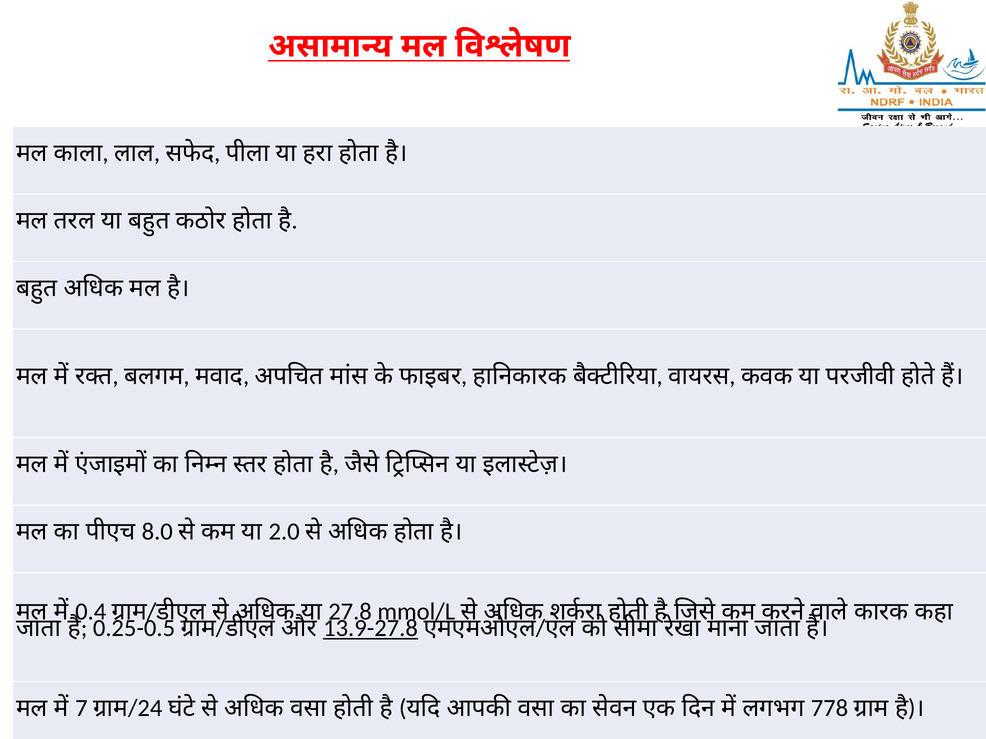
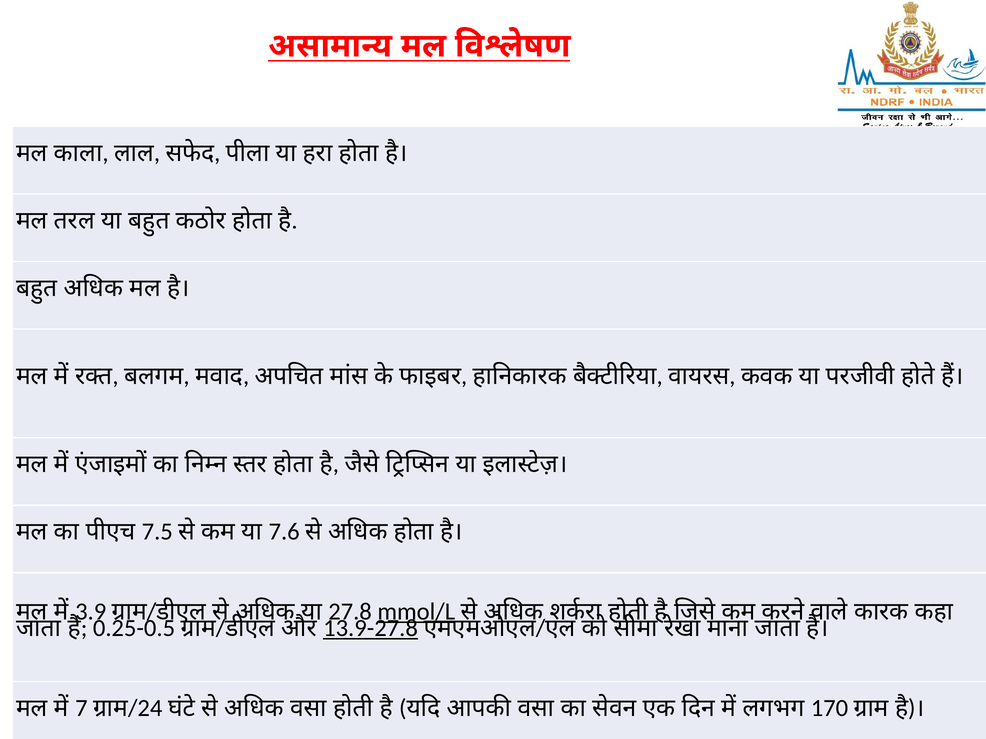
8.0: 8.0 -> 7.5
2.0: 2.0 -> 7.6
0.4: 0.4 -> 3.9
mmol/L underline: none -> present
778: 778 -> 170
